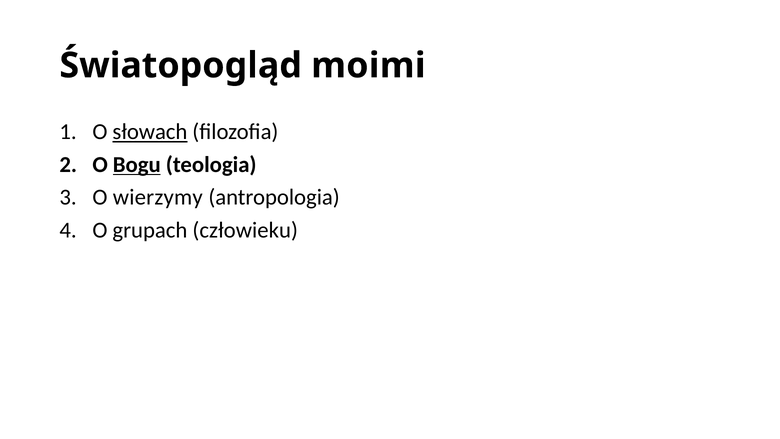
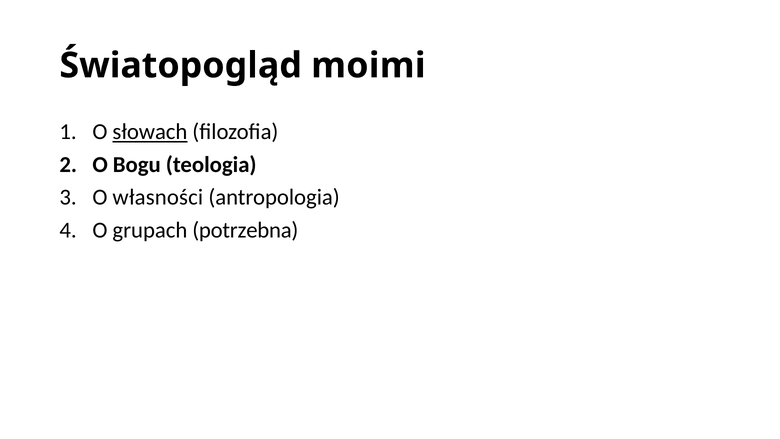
Bogu underline: present -> none
wierzymy: wierzymy -> własności
człowieku: człowieku -> potrzebna
